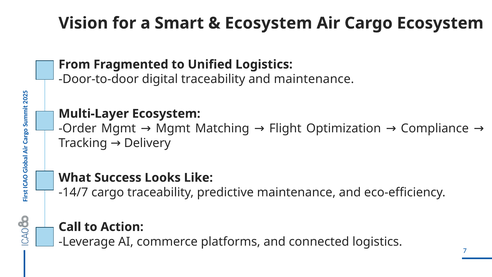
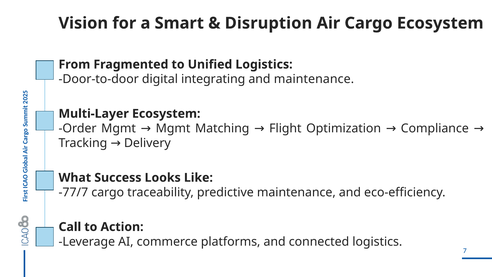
Ecosystem at (269, 23): Ecosystem -> Disruption
digital traceability: traceability -> integrating
-14/7: -14/7 -> -77/7
